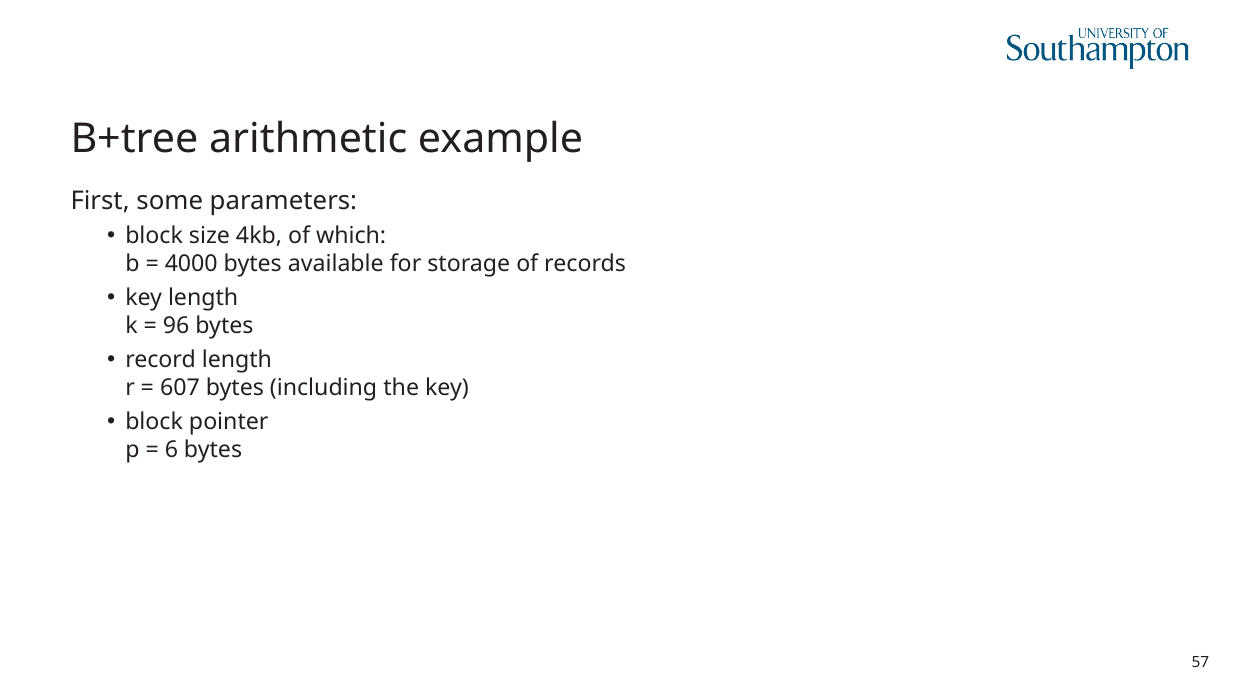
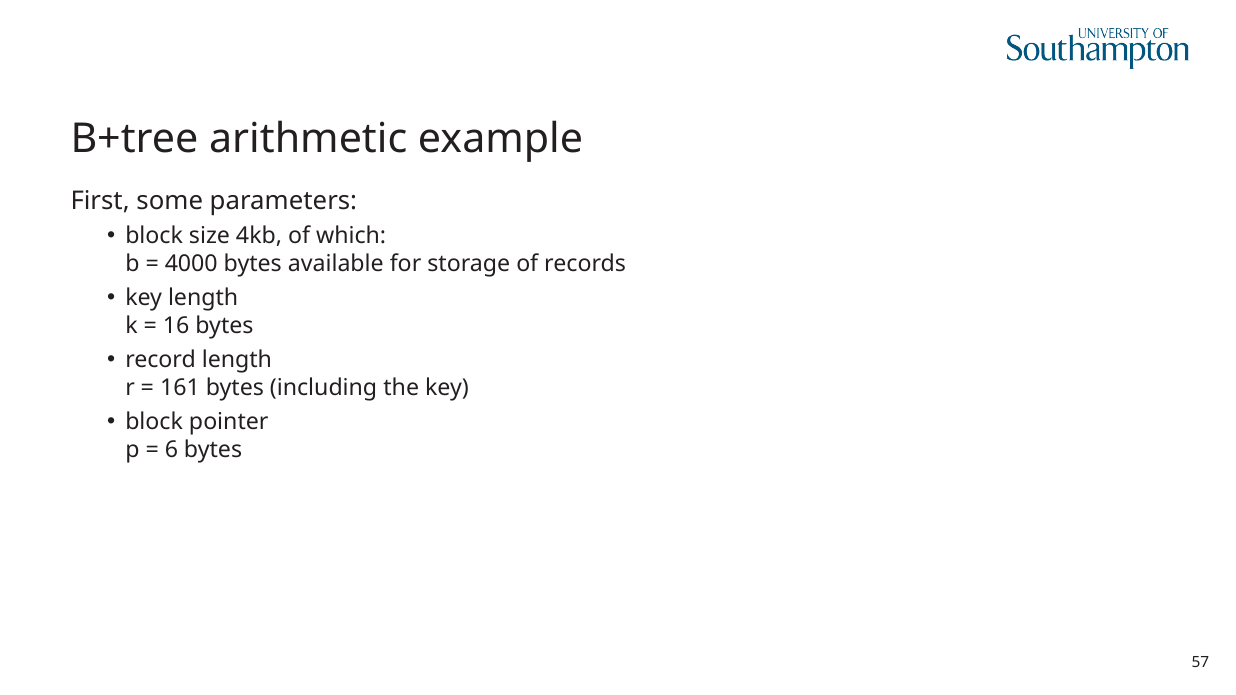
96: 96 -> 16
607: 607 -> 161
